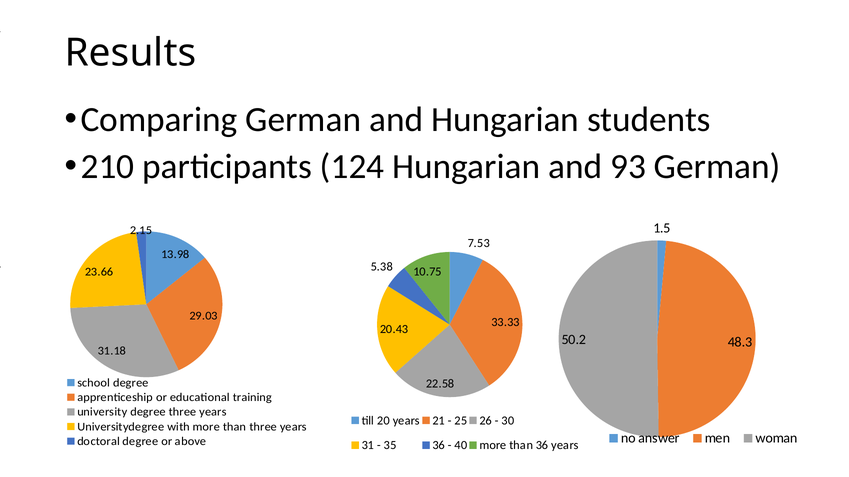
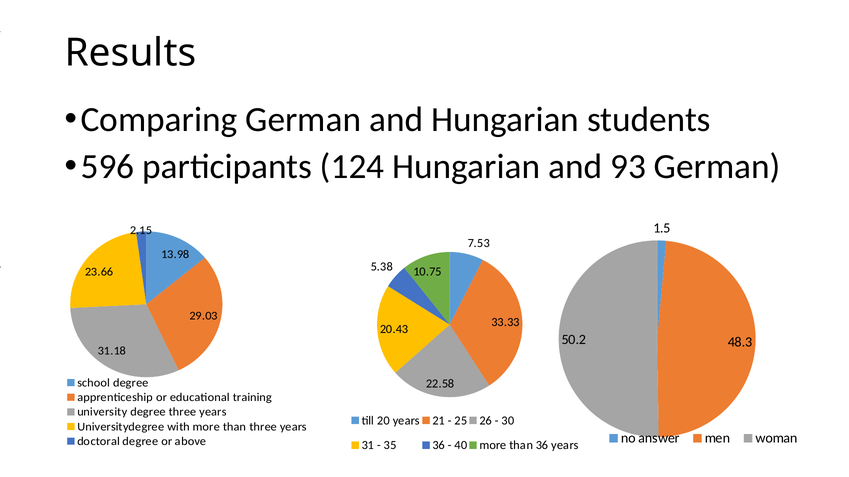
210: 210 -> 596
